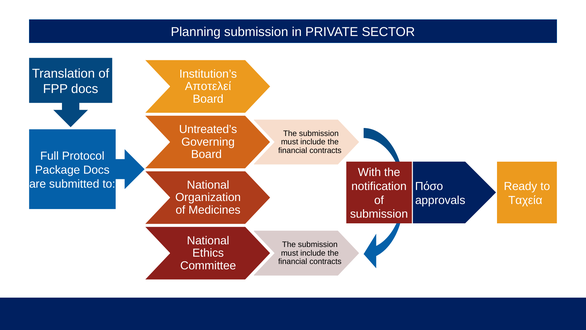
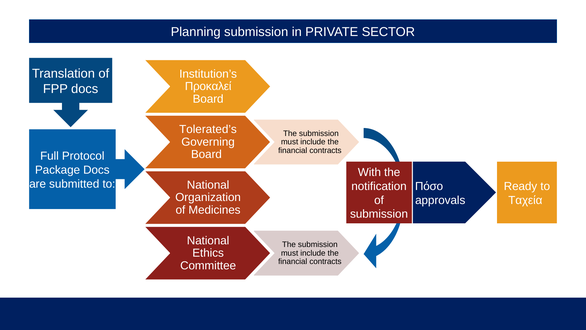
Αποτελεί: Αποτελεί -> Προκαλεί
Untreated’s: Untreated’s -> Tolerated’s
